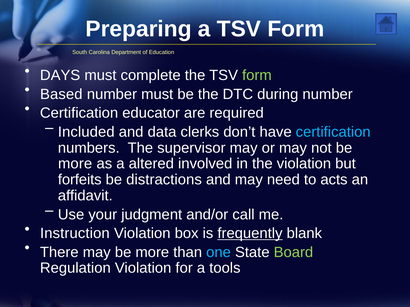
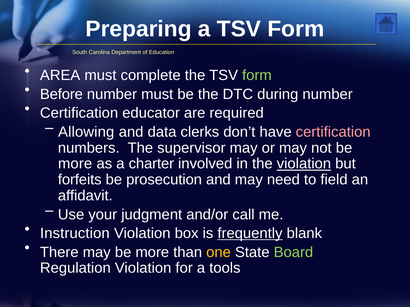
DAYS: DAYS -> AREA
Based: Based -> Before
Included: Included -> Allowing
certification at (333, 132) colour: light blue -> pink
altered: altered -> charter
violation at (304, 164) underline: none -> present
distractions: distractions -> prosecution
acts: acts -> field
one colour: light blue -> yellow
